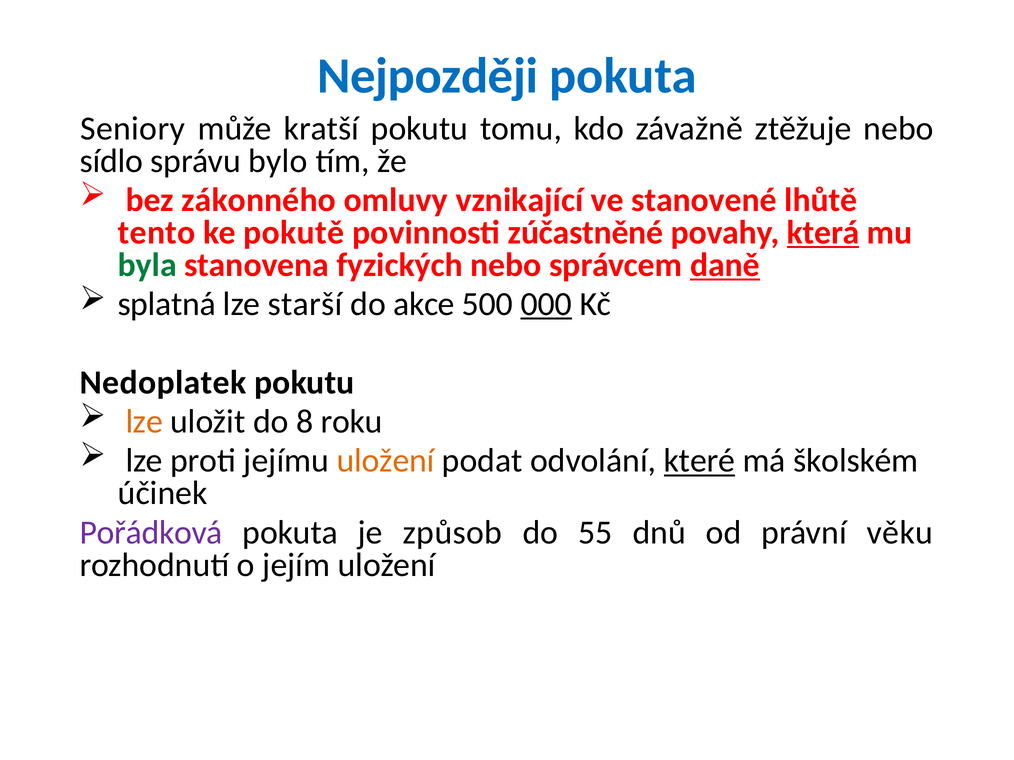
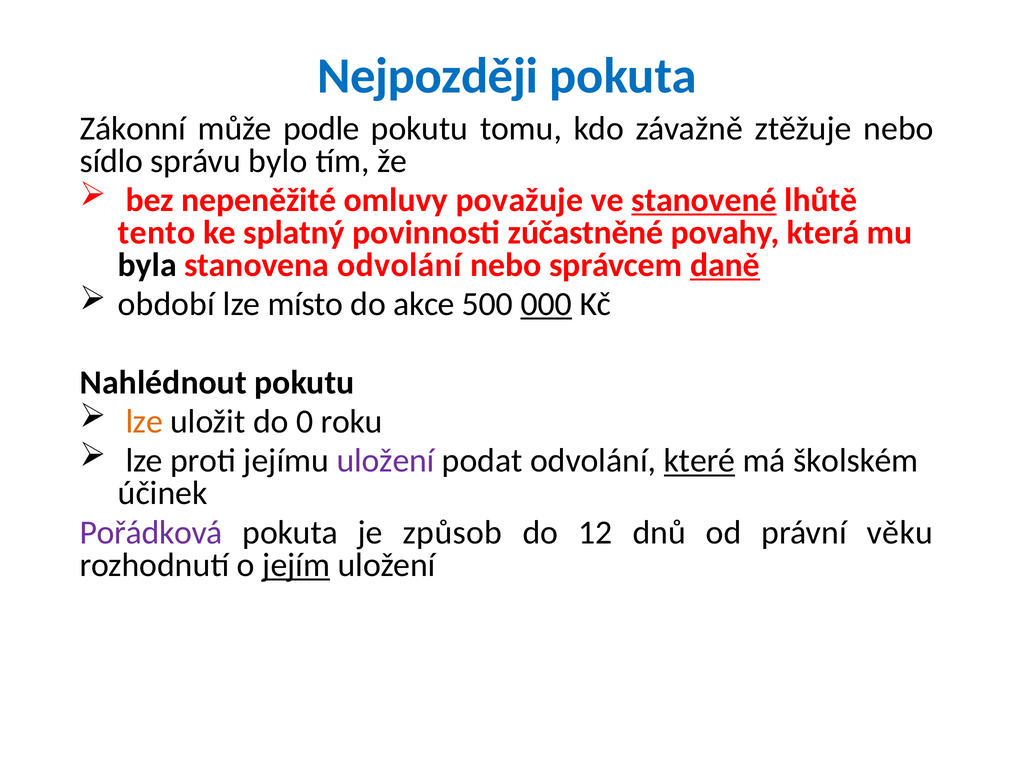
Seniory: Seniory -> Zákonní
kratší: kratší -> podle
zákonného: zákonného -> nepeněžité
vznikající: vznikající -> považuje
stanovené underline: none -> present
pokutě: pokutě -> splatný
která underline: present -> none
byla colour: green -> black
stanovena fyzických: fyzických -> odvolání
splatná: splatná -> období
starší: starší -> místo
Nedoplatek: Nedoplatek -> Nahlédnout
8: 8 -> 0
uložení at (386, 461) colour: orange -> purple
55: 55 -> 12
jejím underline: none -> present
